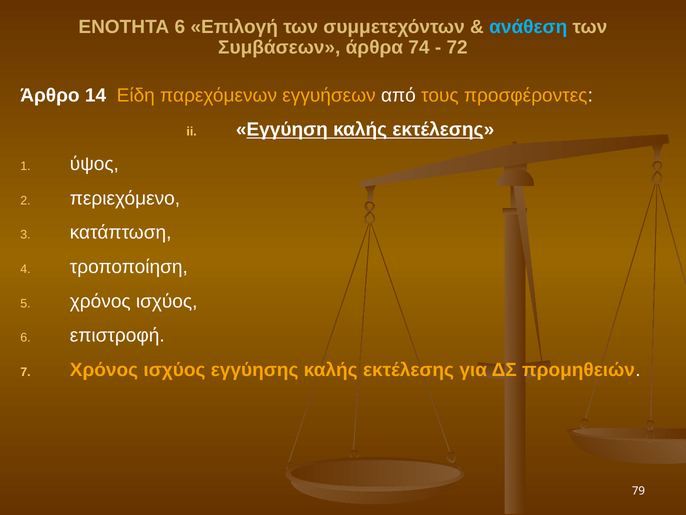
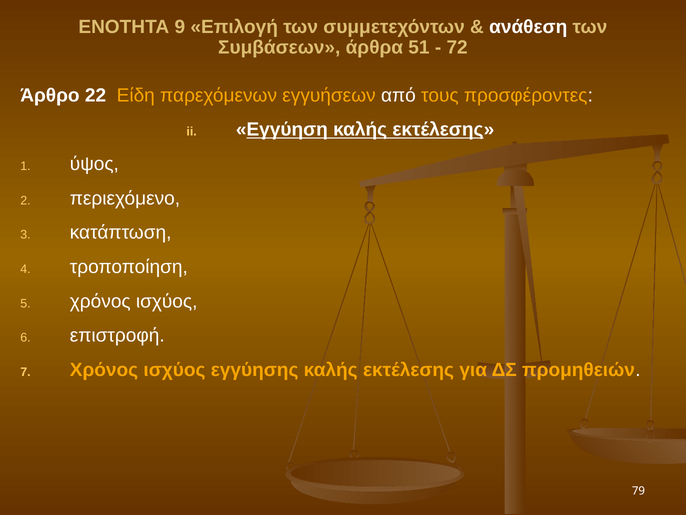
ΕΝΟΤΗΤΑ 6: 6 -> 9
ανάθεση colour: light blue -> white
74: 74 -> 51
14: 14 -> 22
